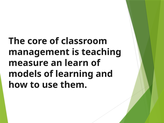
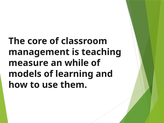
learn: learn -> while
